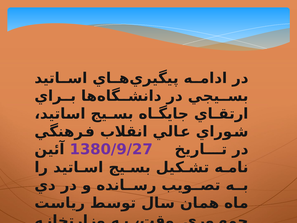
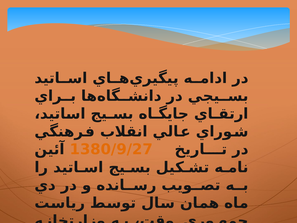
1380/9/27 colour: purple -> orange
